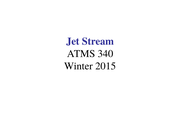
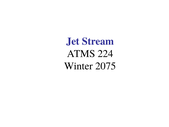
340: 340 -> 224
2015: 2015 -> 2075
